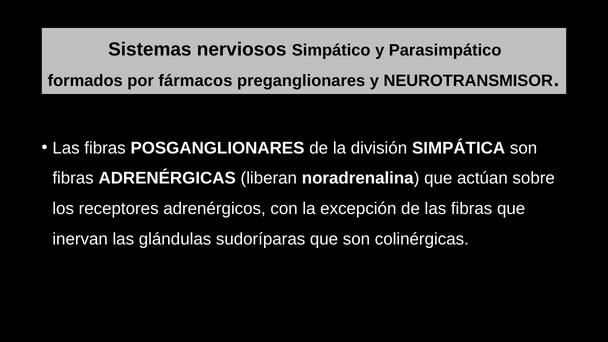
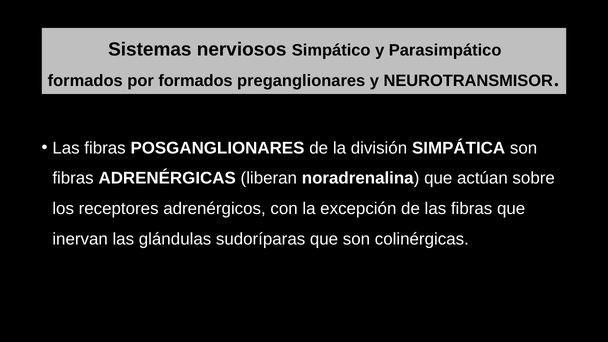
por fármacos: fármacos -> formados
